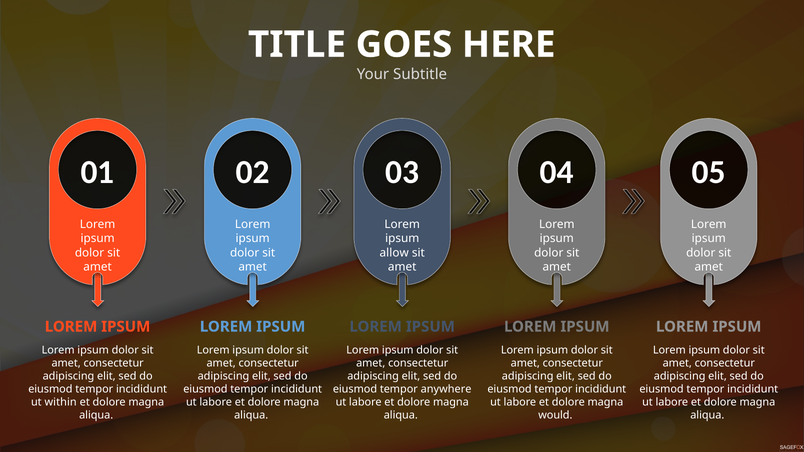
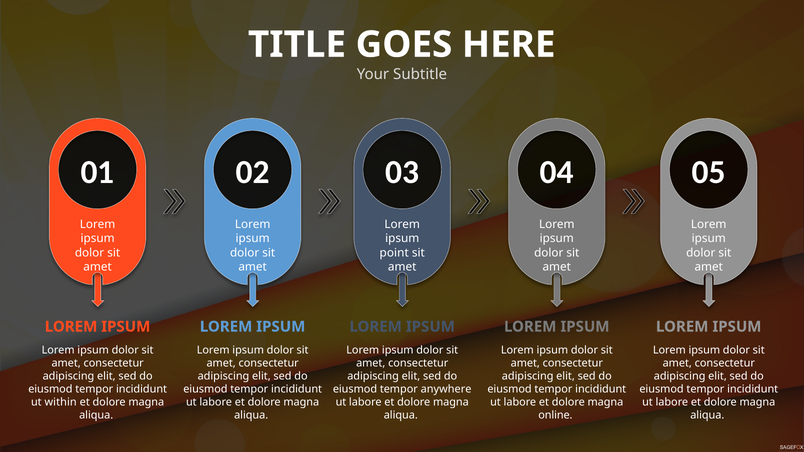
allow: allow -> point
would: would -> online
